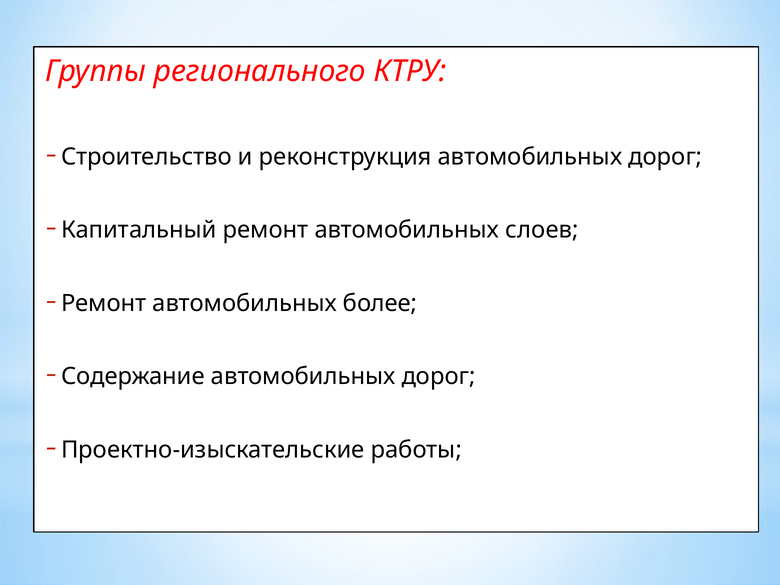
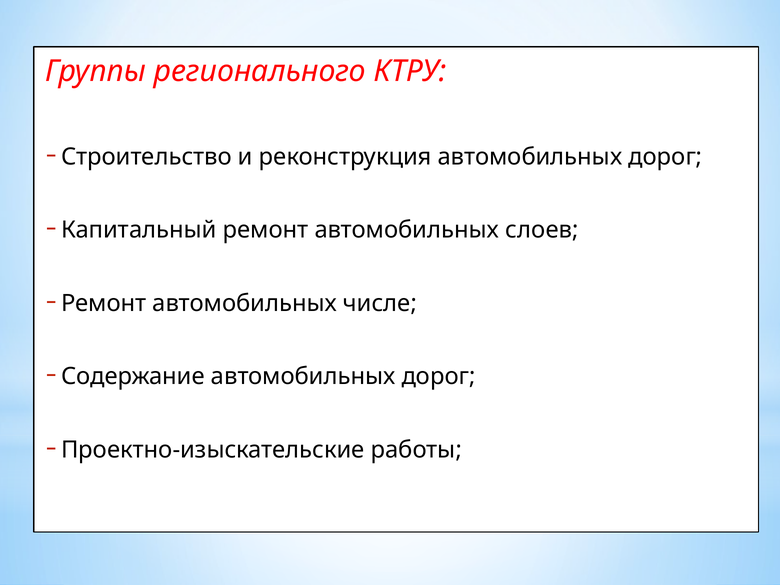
более: более -> числе
